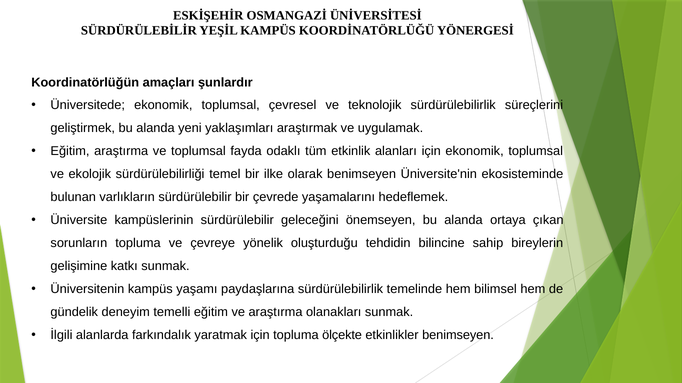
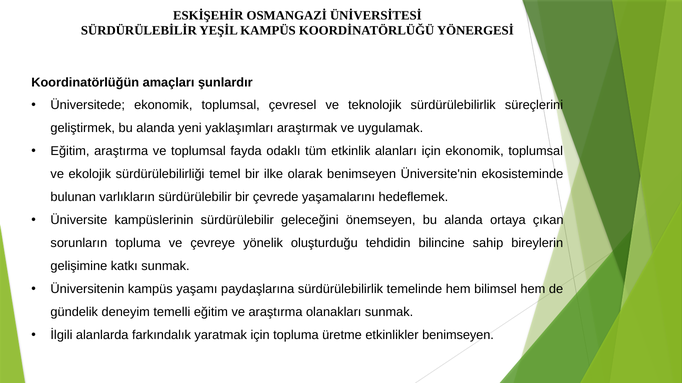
ölçekte: ölçekte -> üretme
